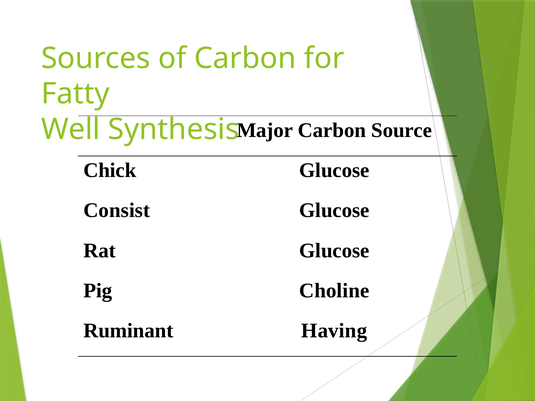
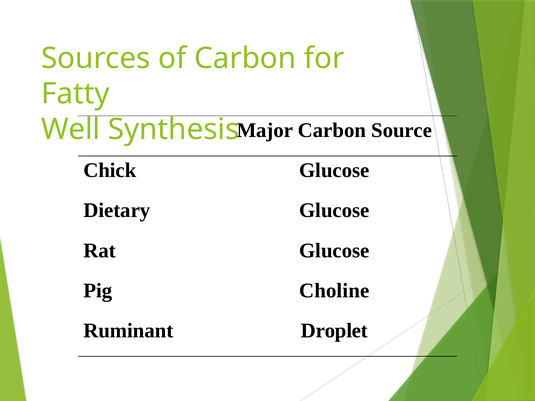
Consist: Consist -> Dietary
Having: Having -> Droplet
